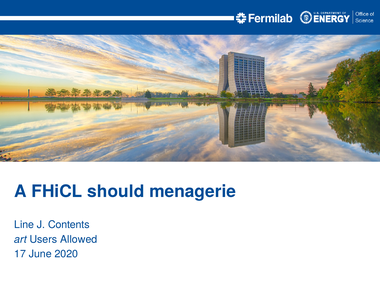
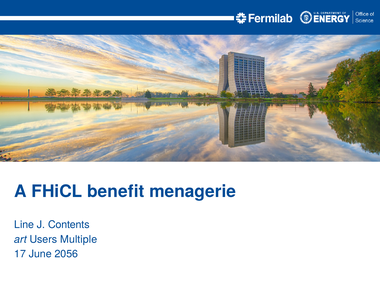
should: should -> benefit
Allowed: Allowed -> Multiple
2020: 2020 -> 2056
